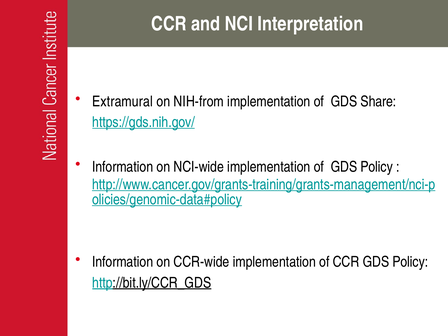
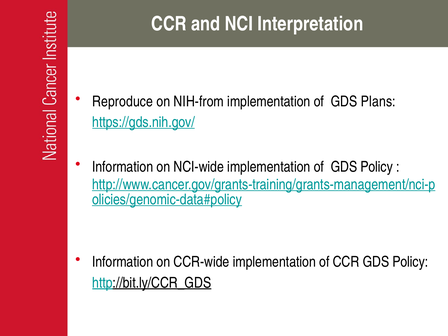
Extramural: Extramural -> Reproduce
Share: Share -> Plans
